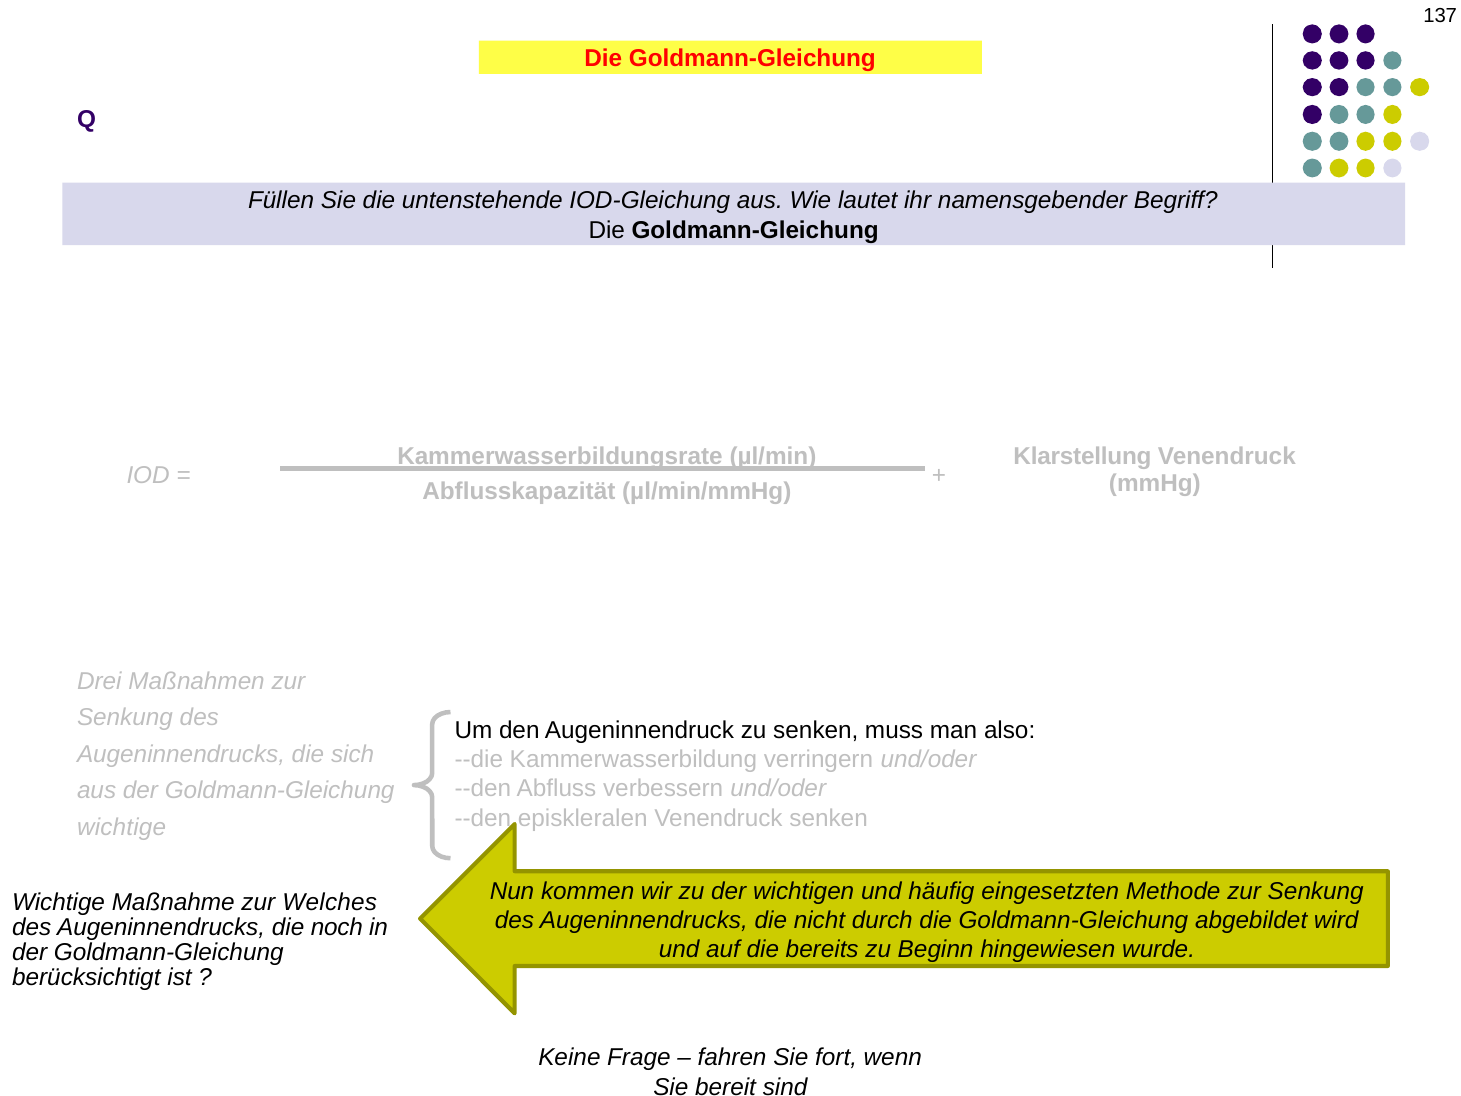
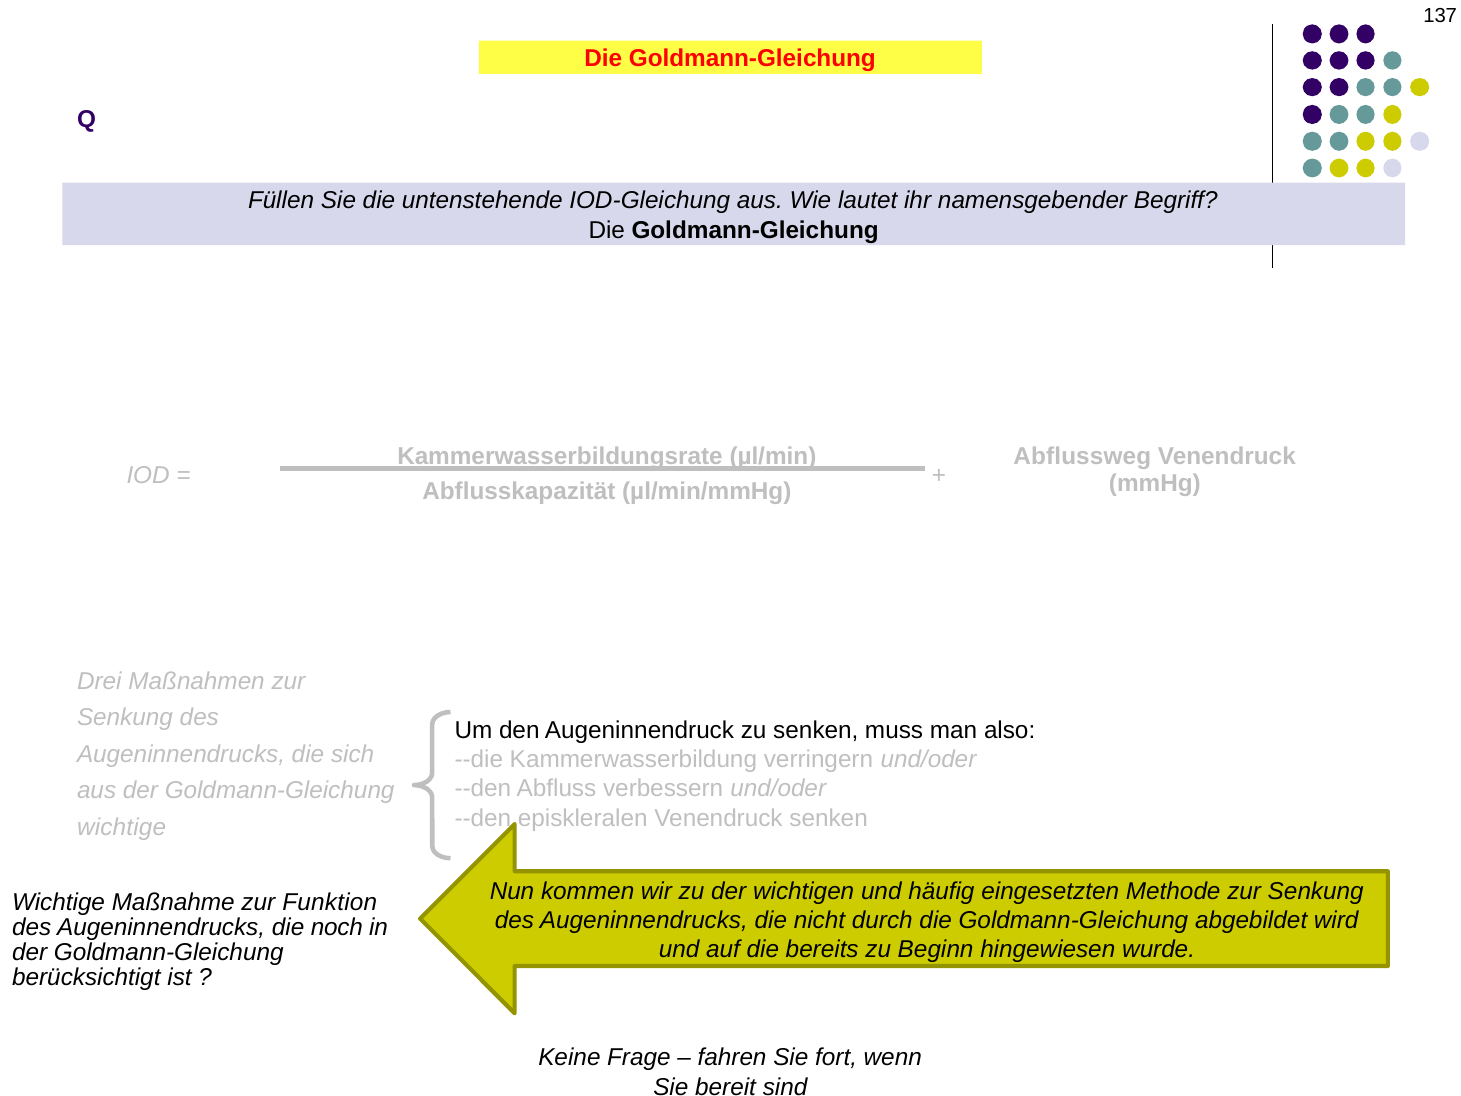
Klarstellung: Klarstellung -> Abflussweg
Welches: Welches -> Funktion
